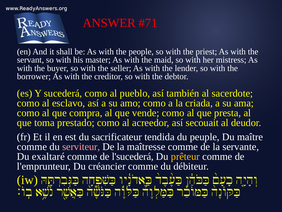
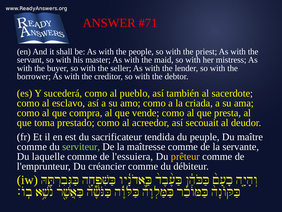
serviteur colour: pink -> light green
exaltaré: exaltaré -> laquelle
l'sucederá: l'sucederá -> l'essuiera
